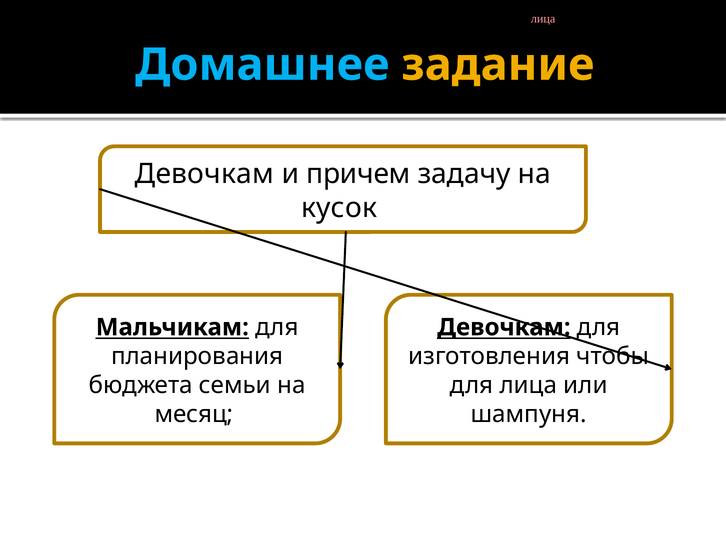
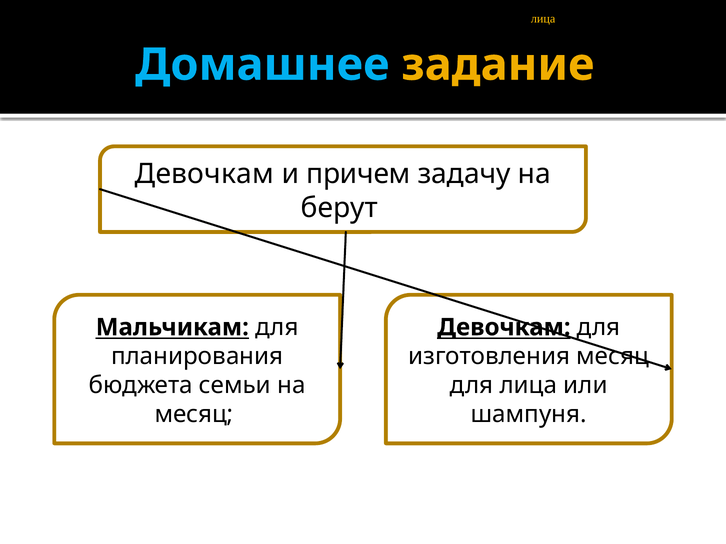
лица at (543, 19) colour: pink -> yellow
кусок: кусок -> берут
изготовления чтобы: чтобы -> месяц
